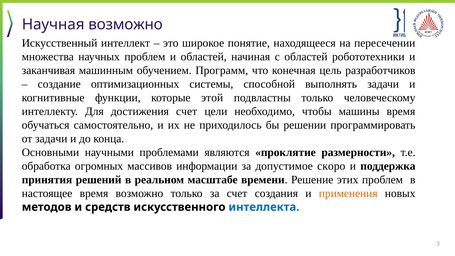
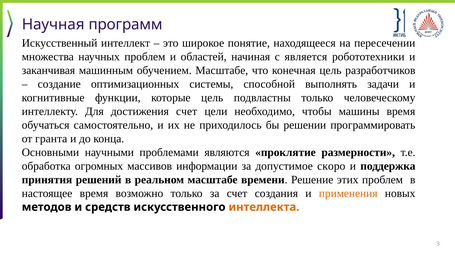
Научная возможно: возможно -> программ
с областей: областей -> является
обучением Программ: Программ -> Масштабе
которые этой: этой -> цель
от задачи: задачи -> гранта
интеллекта colour: blue -> orange
